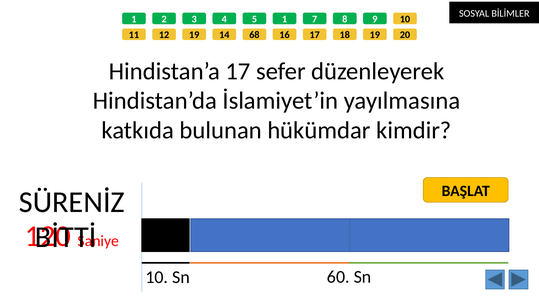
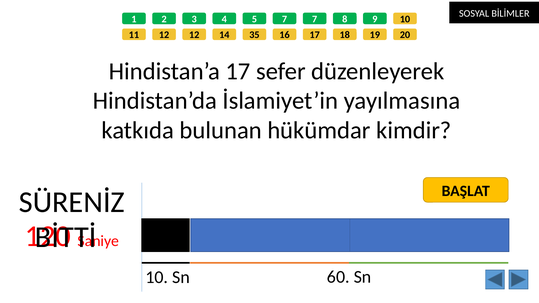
5 1: 1 -> 7
12 19: 19 -> 12
68: 68 -> 35
